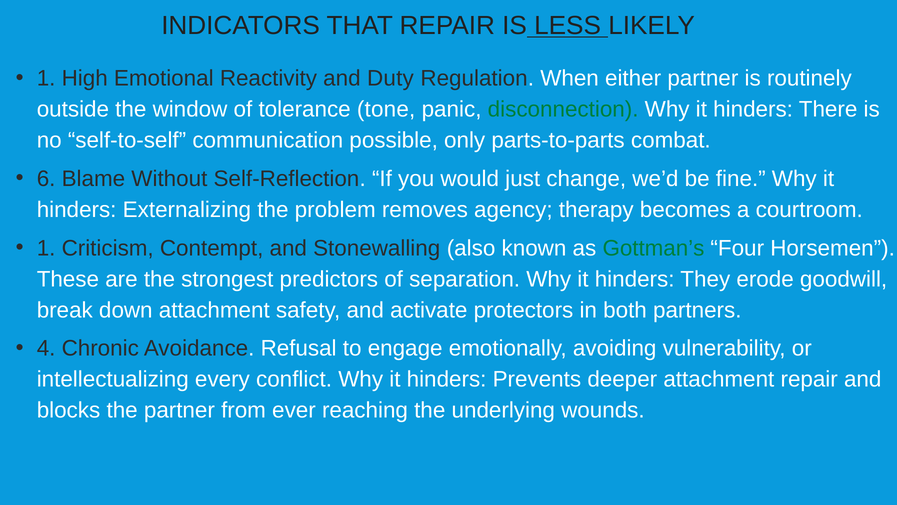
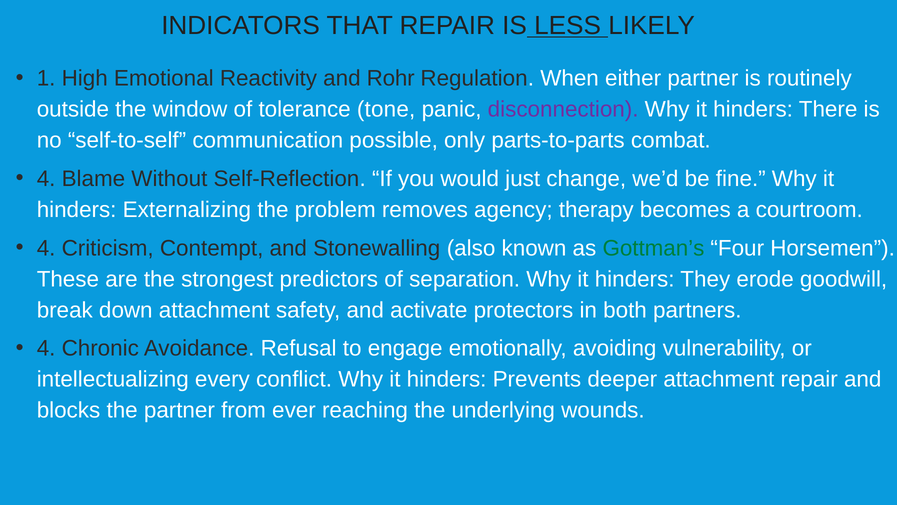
Duty: Duty -> Rohr
disconnection colour: green -> purple
6 at (46, 179): 6 -> 4
1 at (46, 248): 1 -> 4
